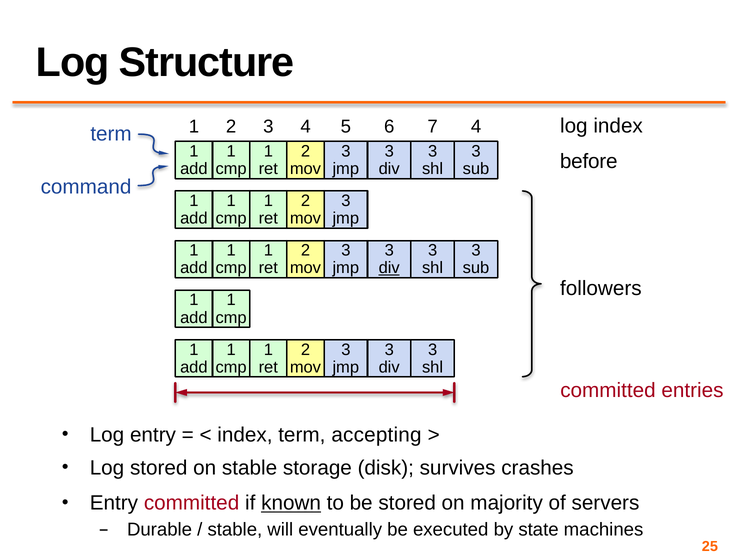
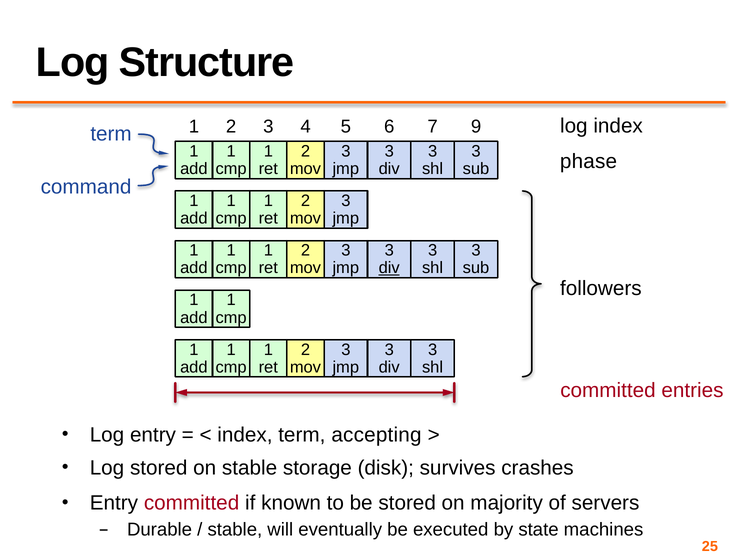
7 4: 4 -> 9
before: before -> phase
known underline: present -> none
